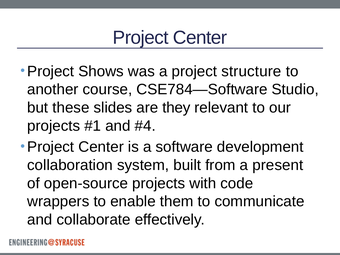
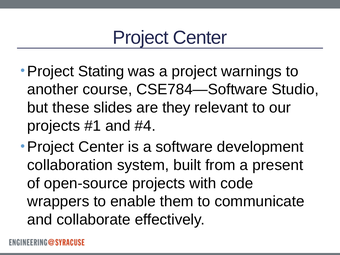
Shows: Shows -> Stating
structure: structure -> warnings
